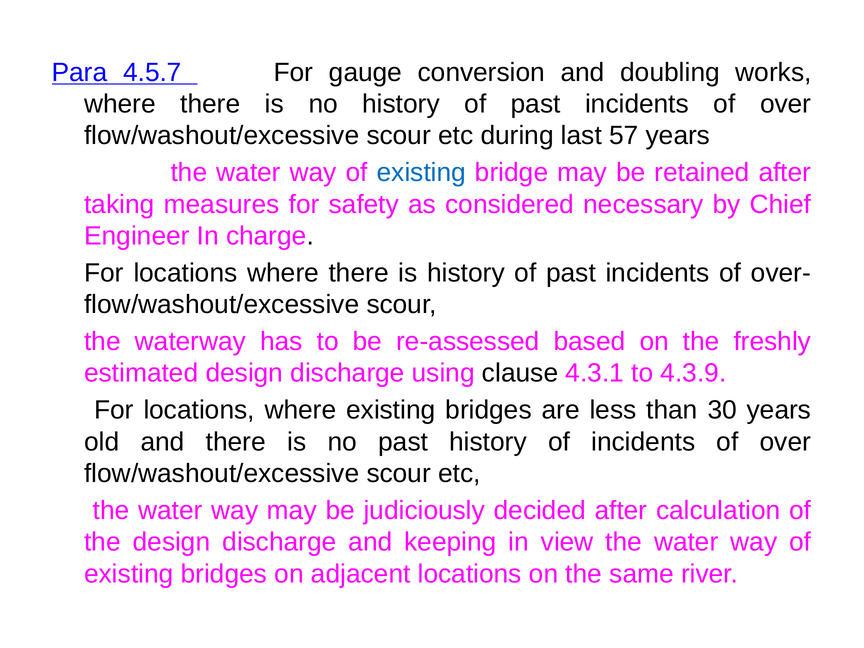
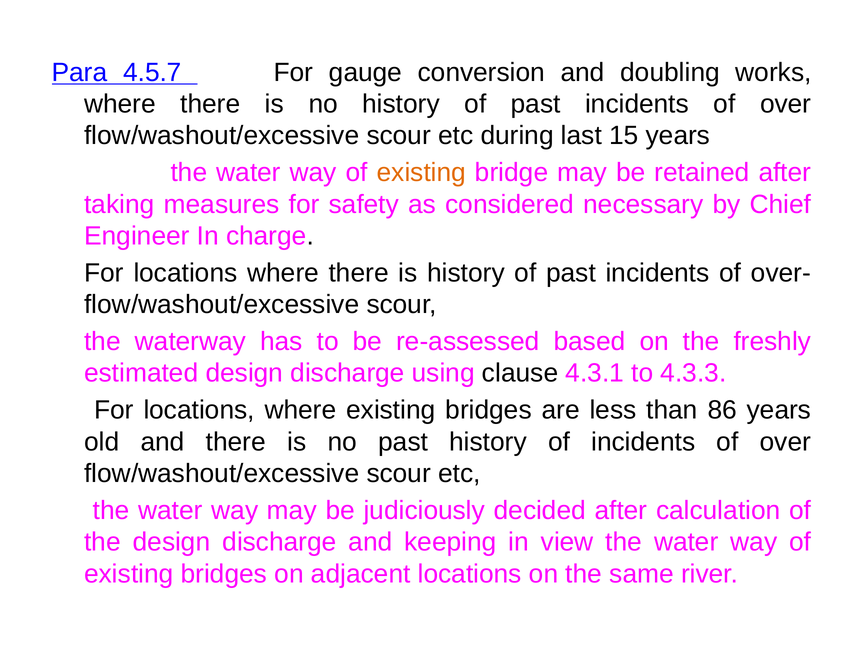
57: 57 -> 15
existing at (421, 173) colour: blue -> orange
4.3.9: 4.3.9 -> 4.3.3
30: 30 -> 86
